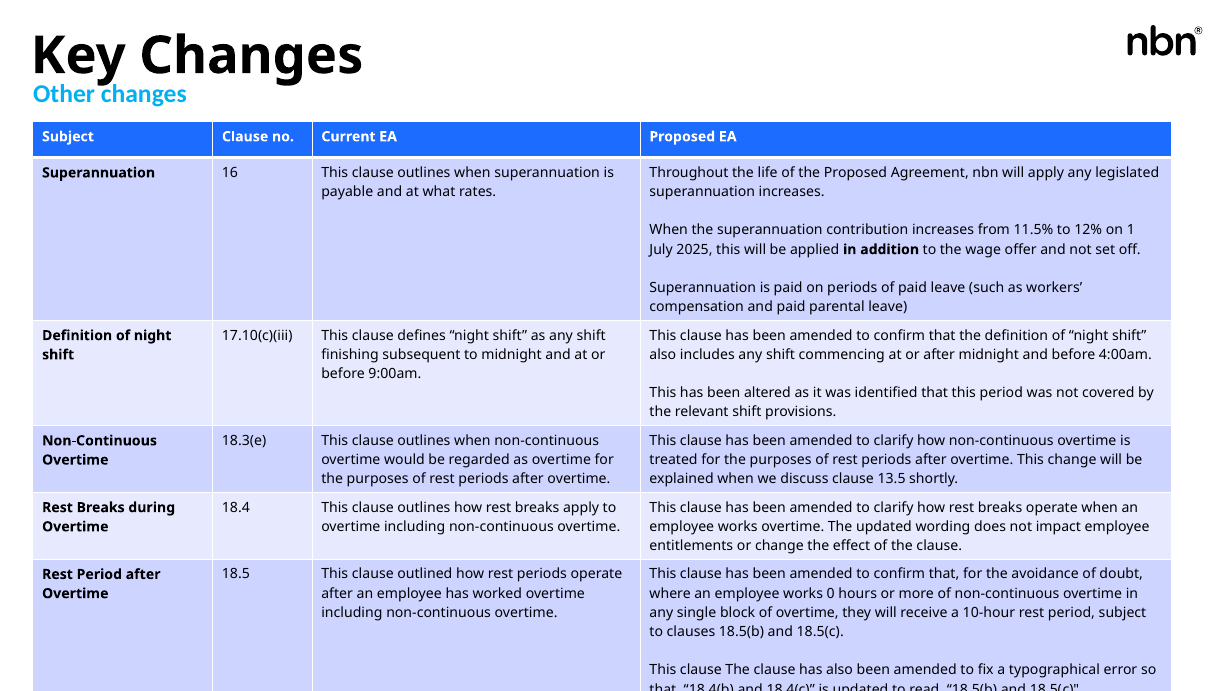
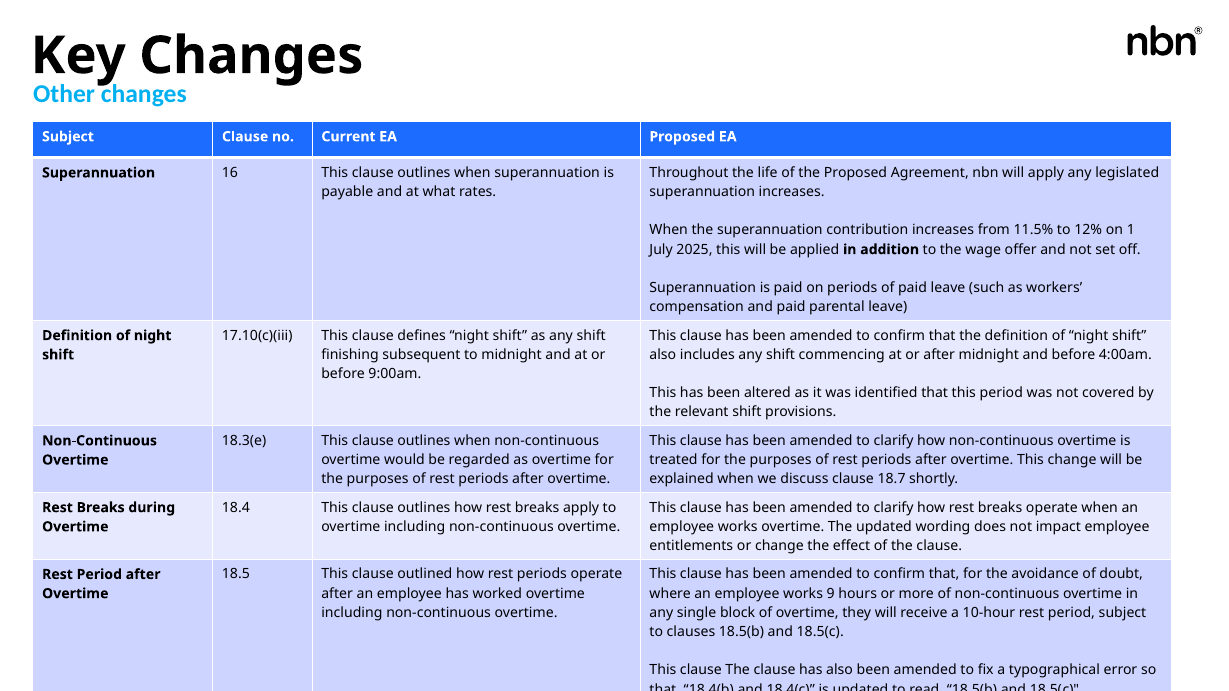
13.5: 13.5 -> 18.7
0: 0 -> 9
